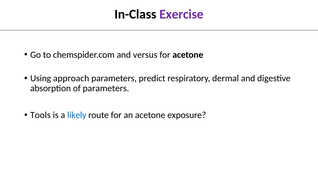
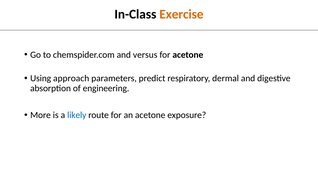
Exercise colour: purple -> orange
of parameters: parameters -> engineering
Tools: Tools -> More
